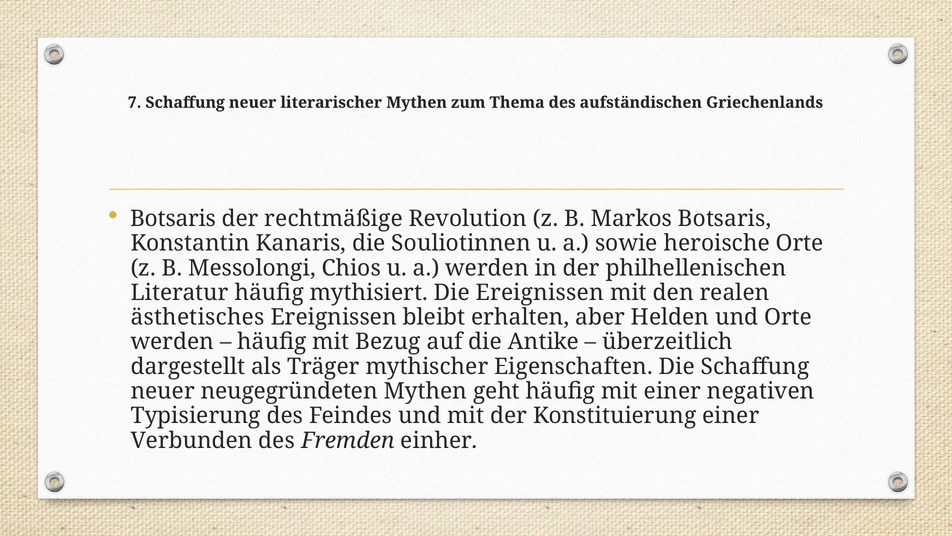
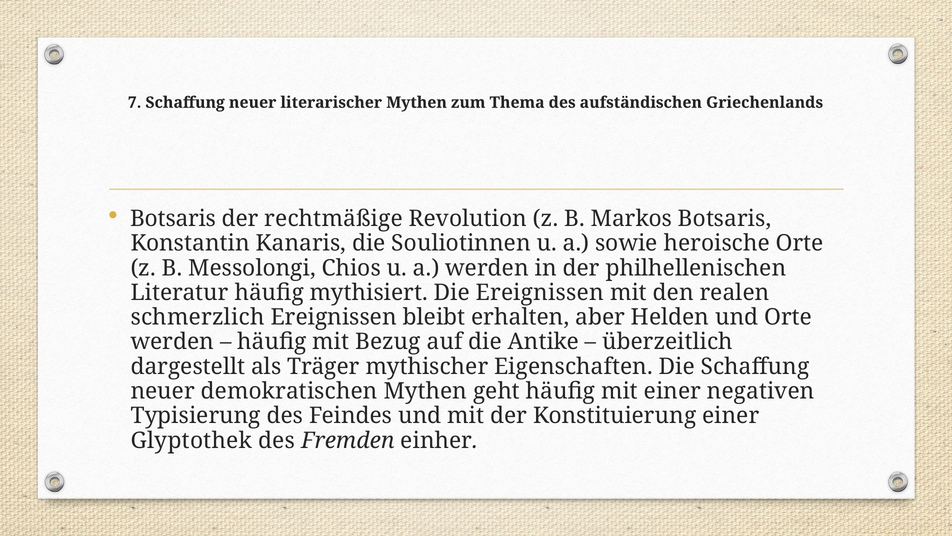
ästhetisches: ästhetisches -> schmerzlich
neugegründeten: neugegründeten -> demokratischen
Verbunden: Verbunden -> Glyptothek
